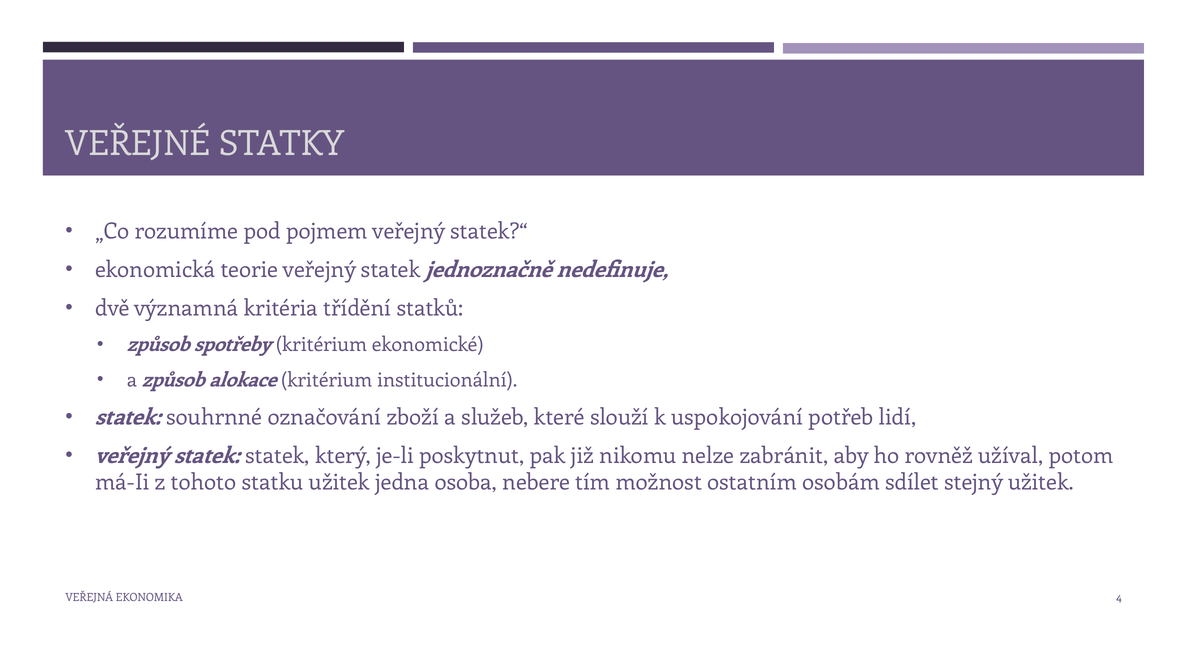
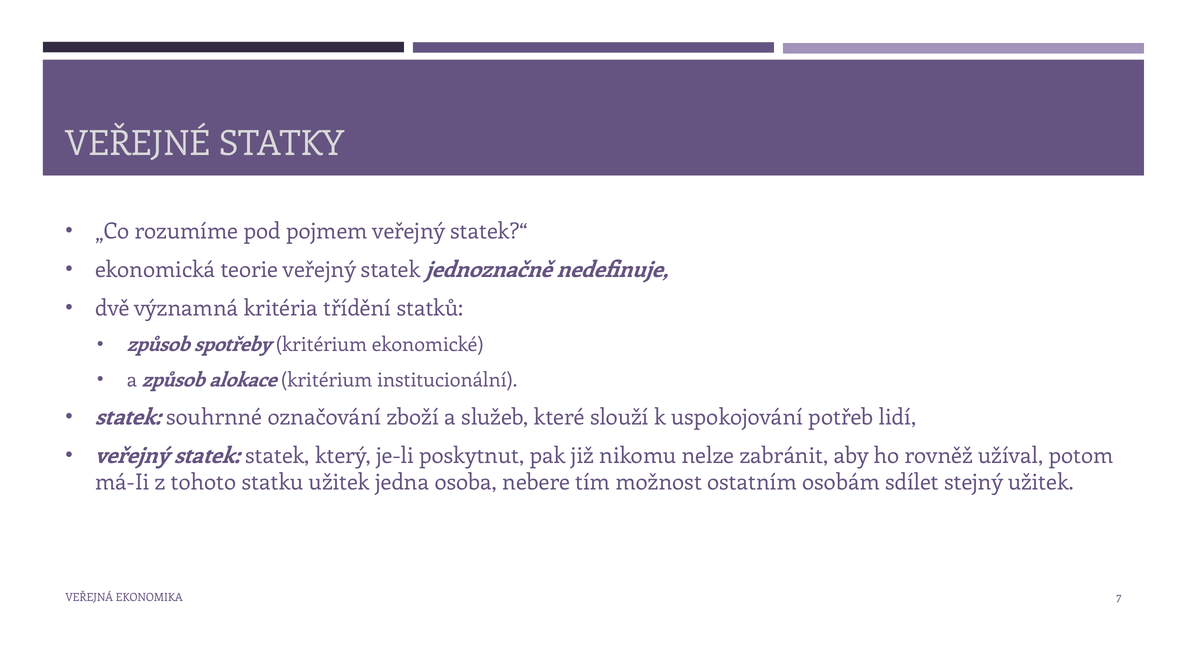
4: 4 -> 7
